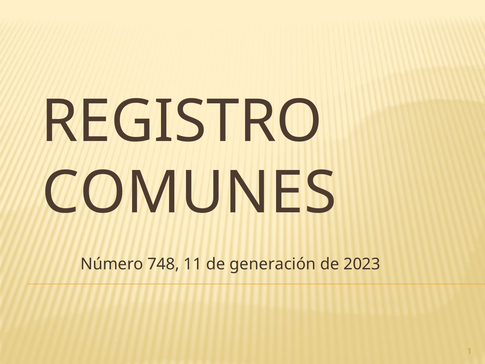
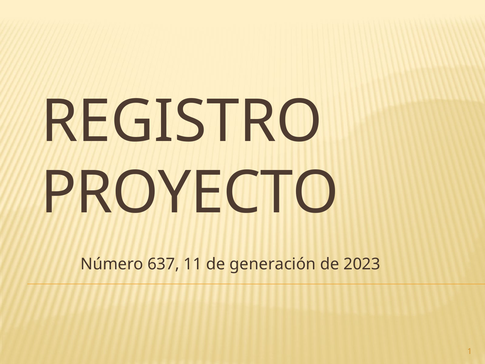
COMUNES: COMUNES -> PROYECTO
748: 748 -> 637
